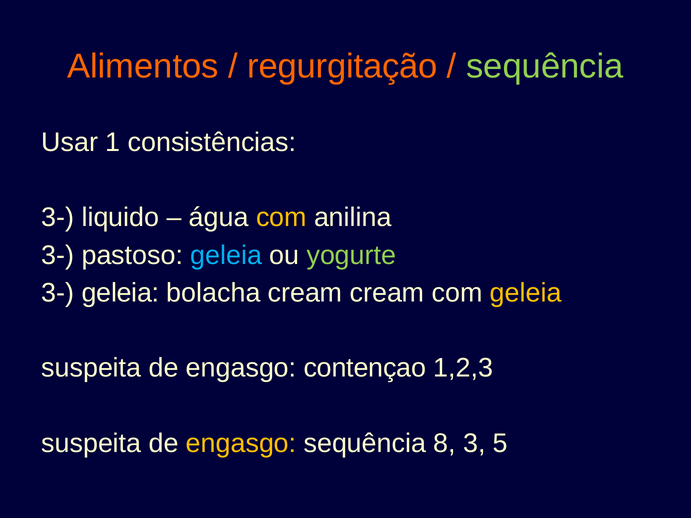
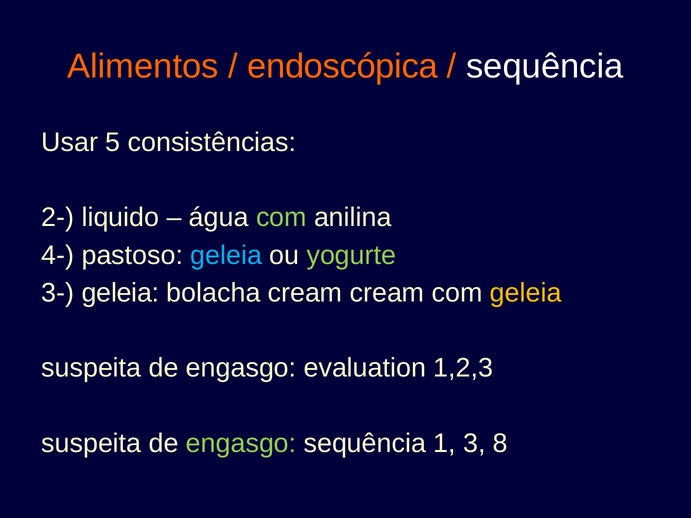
regurgitação: regurgitação -> endoscópica
sequência at (545, 66) colour: light green -> white
1: 1 -> 5
3- at (58, 218): 3- -> 2-
com at (281, 218) colour: yellow -> light green
3- at (58, 255): 3- -> 4-
contençao: contençao -> evaluation
engasgo at (241, 444) colour: yellow -> light green
8: 8 -> 1
5: 5 -> 8
